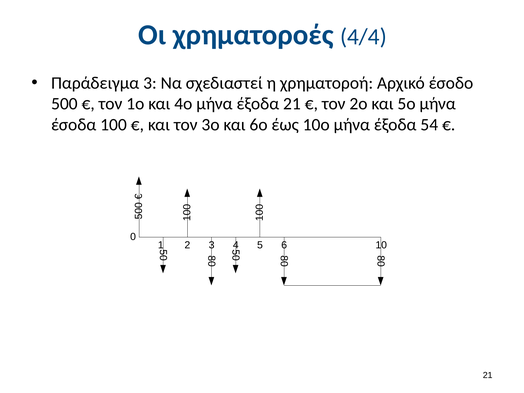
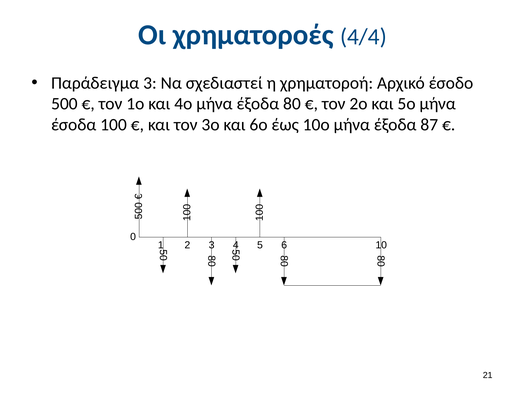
έξοδα 21: 21 -> 80
54: 54 -> 87
